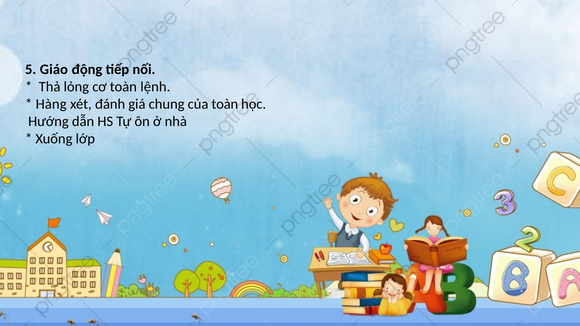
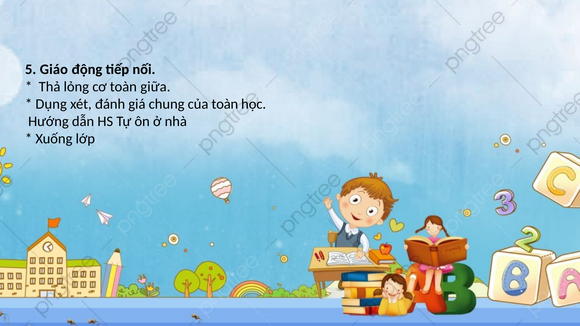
lệnh: lệnh -> giữa
Hàng: Hàng -> Dụng
